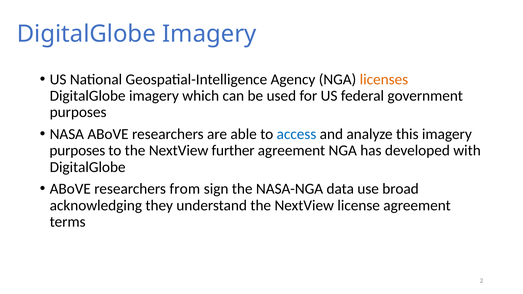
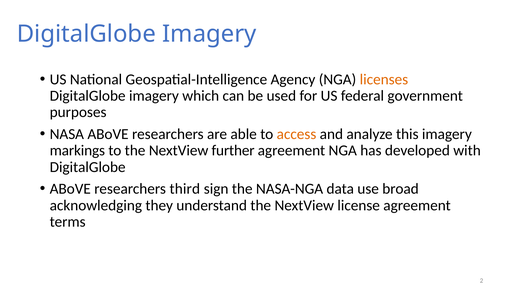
access colour: blue -> orange
purposes at (77, 151): purposes -> markings
from: from -> third
